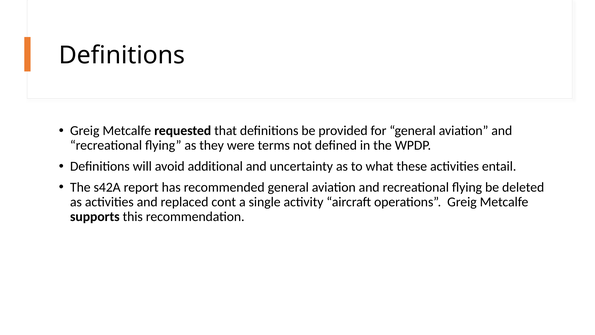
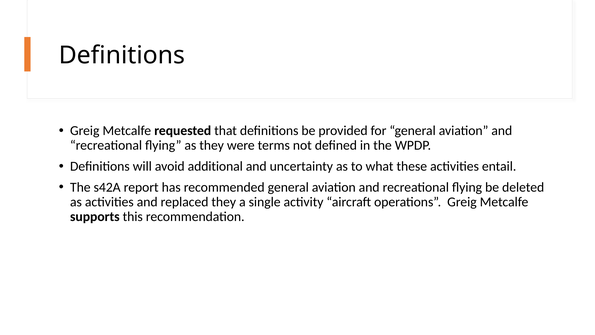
replaced cont: cont -> they
